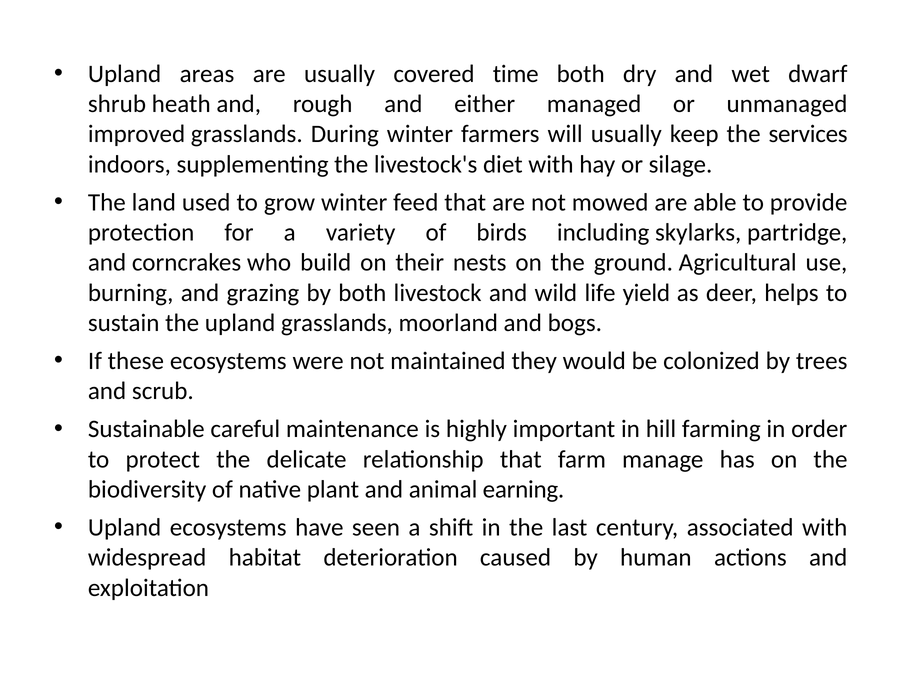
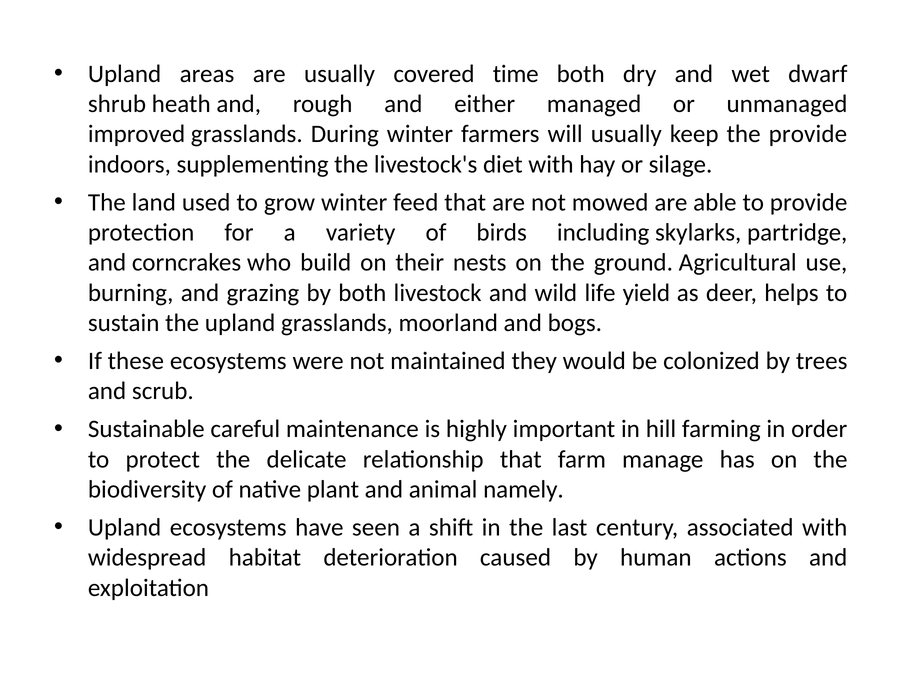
the services: services -> provide
earning: earning -> namely
